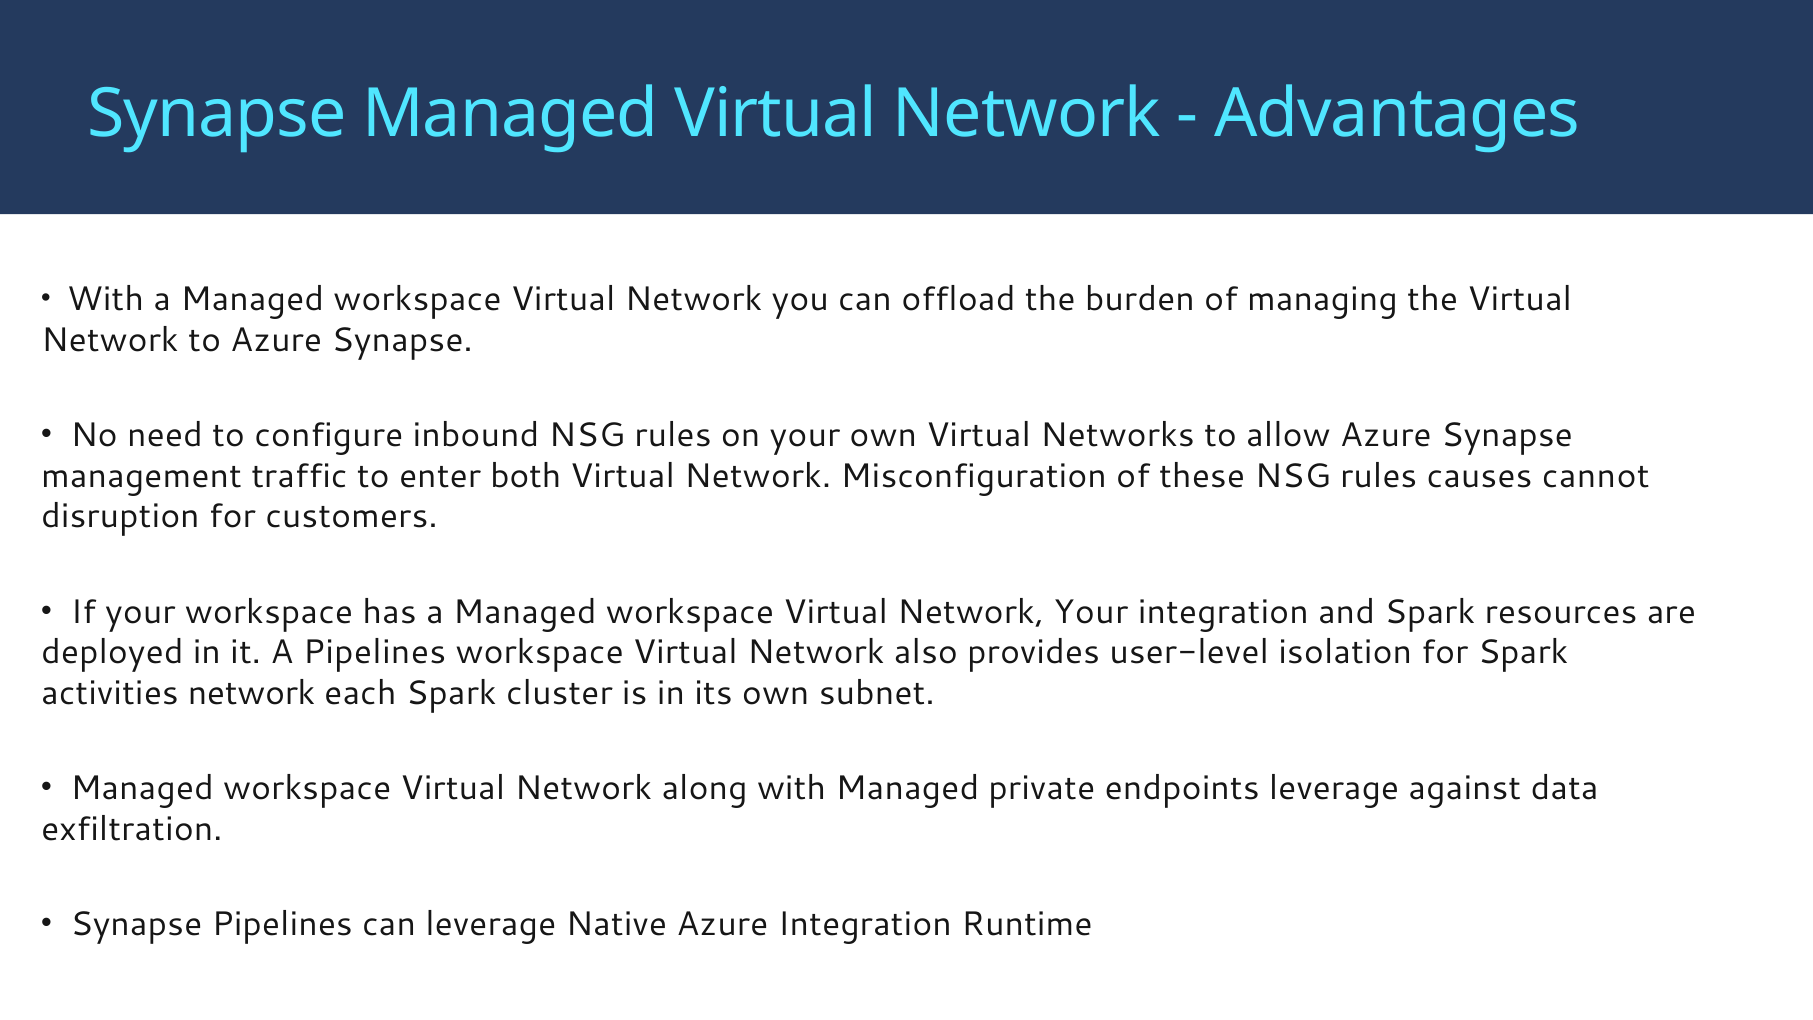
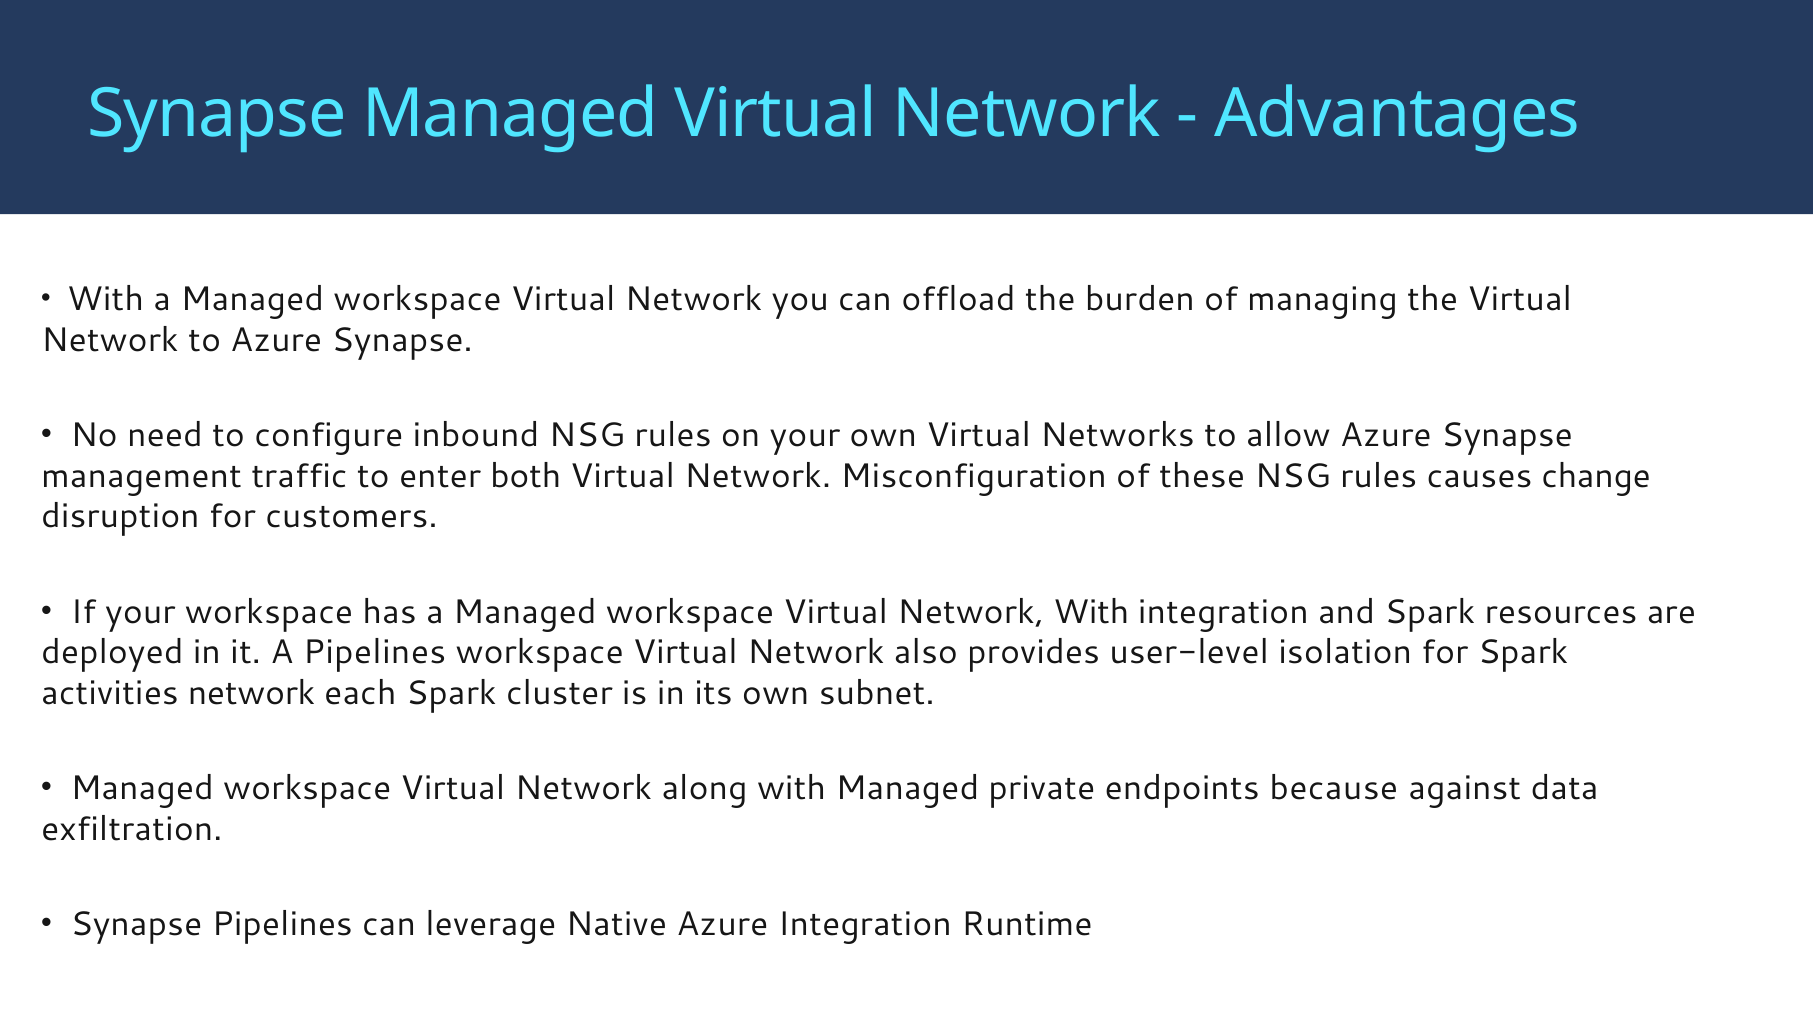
cannot: cannot -> change
Network Your: Your -> With
endpoints leverage: leverage -> because
